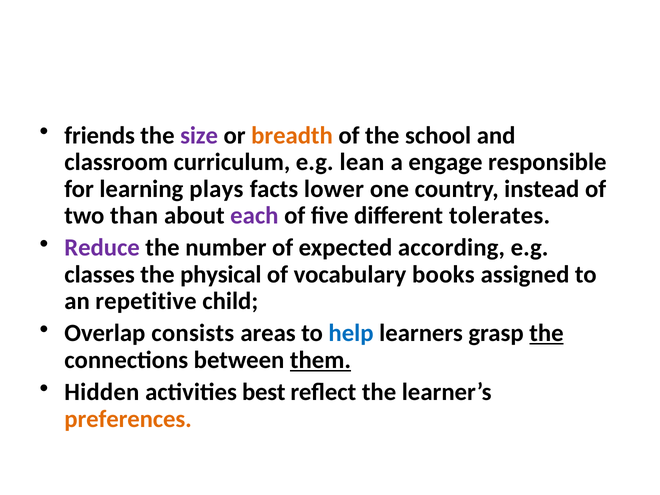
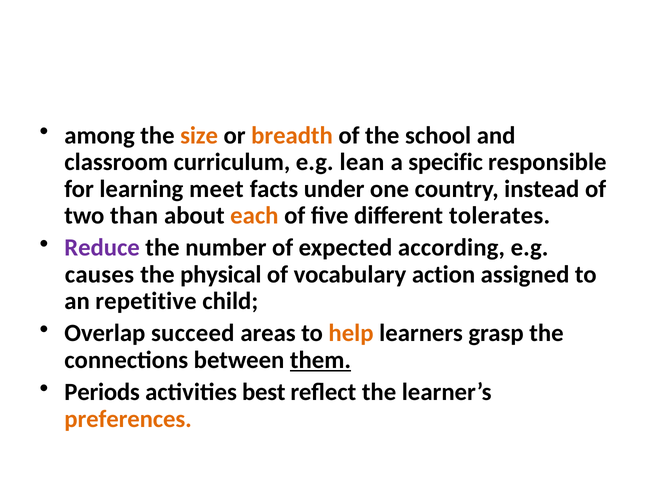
friends: friends -> among
size colour: purple -> orange
engage: engage -> specific
plays: plays -> meet
lower: lower -> under
each colour: purple -> orange
classes: classes -> causes
books: books -> action
consists: consists -> succeed
help colour: blue -> orange
the at (546, 333) underline: present -> none
Hidden: Hidden -> Periods
